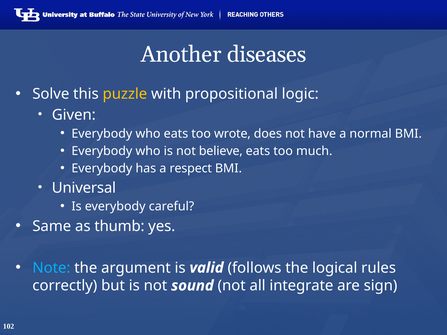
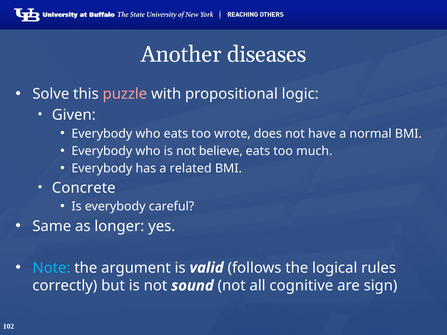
puzzle colour: yellow -> pink
respect: respect -> related
Universal: Universal -> Concrete
thumb: thumb -> longer
integrate: integrate -> cognitive
